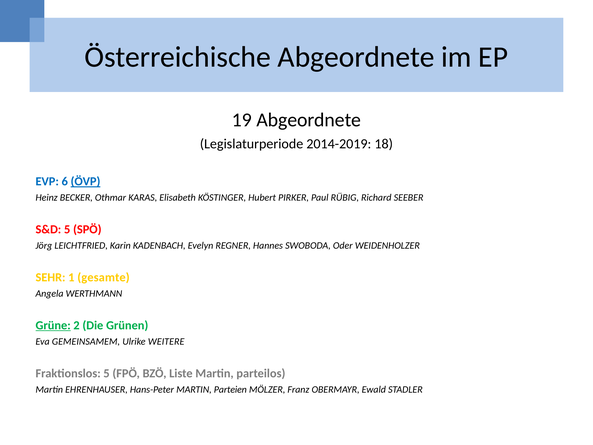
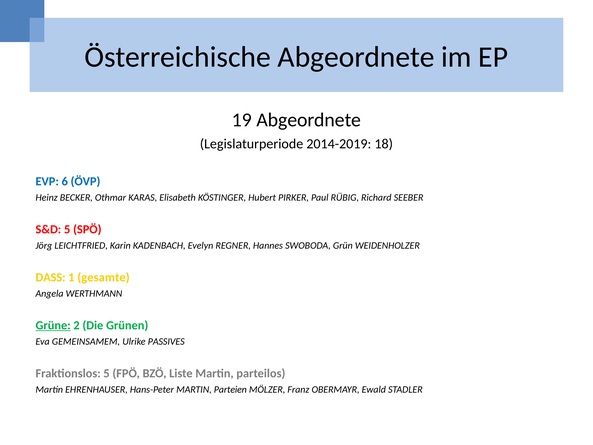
ÖVP underline: present -> none
Oder: Oder -> Grün
SEHR: SEHR -> DASS
WEITERE: WEITERE -> PASSIVES
